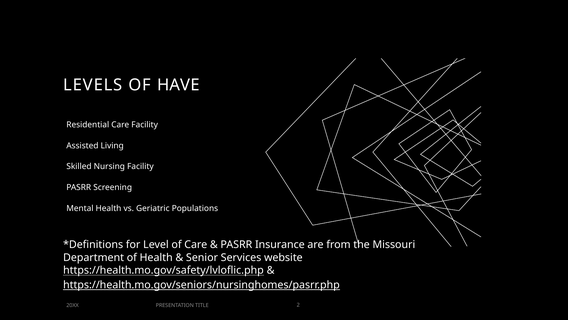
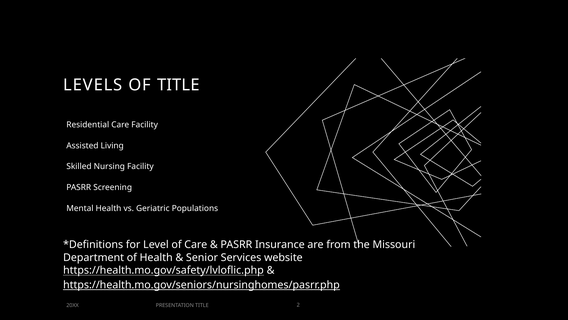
OF HAVE: HAVE -> TITLE
